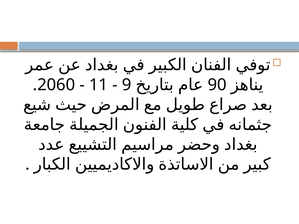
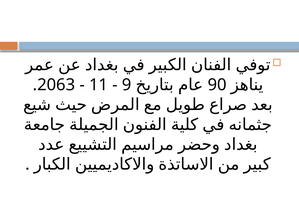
2060: 2060 -> 2063
